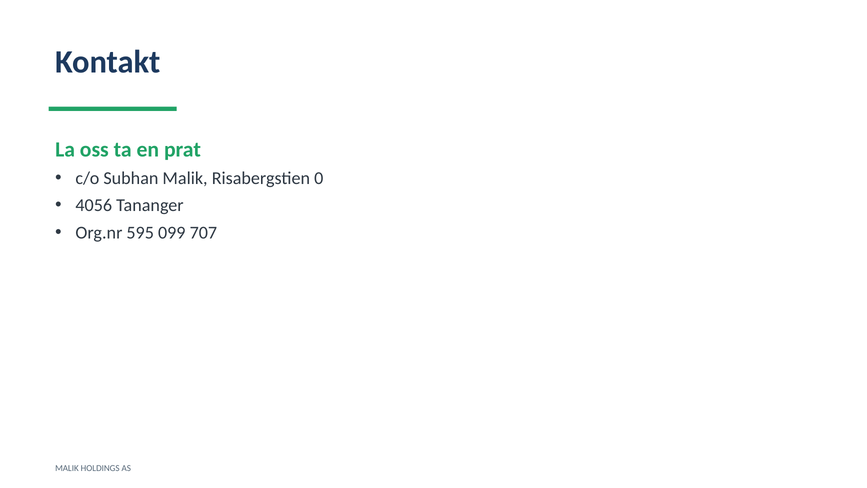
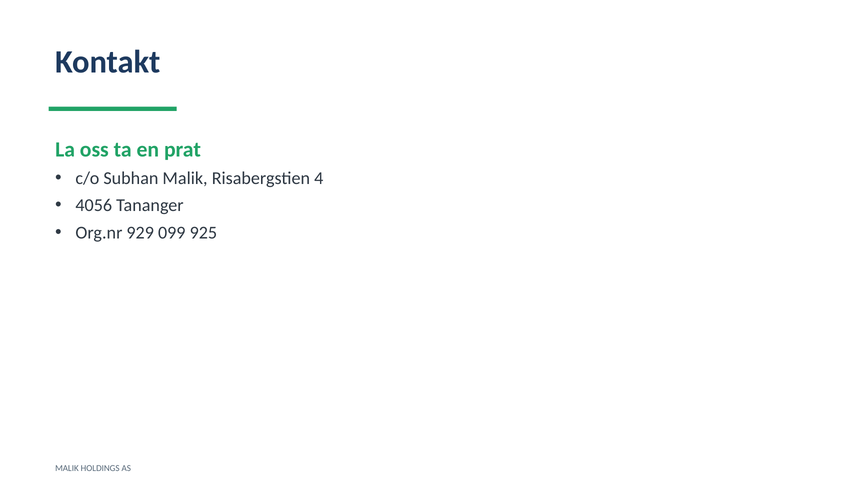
0: 0 -> 4
595: 595 -> 929
707: 707 -> 925
